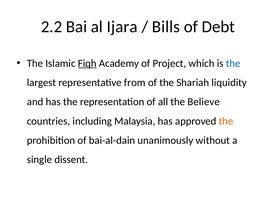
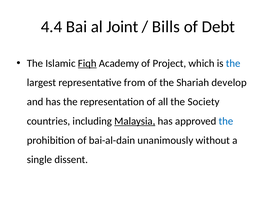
2.2: 2.2 -> 4.4
Ijara: Ijara -> Joint
liquidity: liquidity -> develop
Believe: Believe -> Society
Malaysia underline: none -> present
the at (226, 121) colour: orange -> blue
